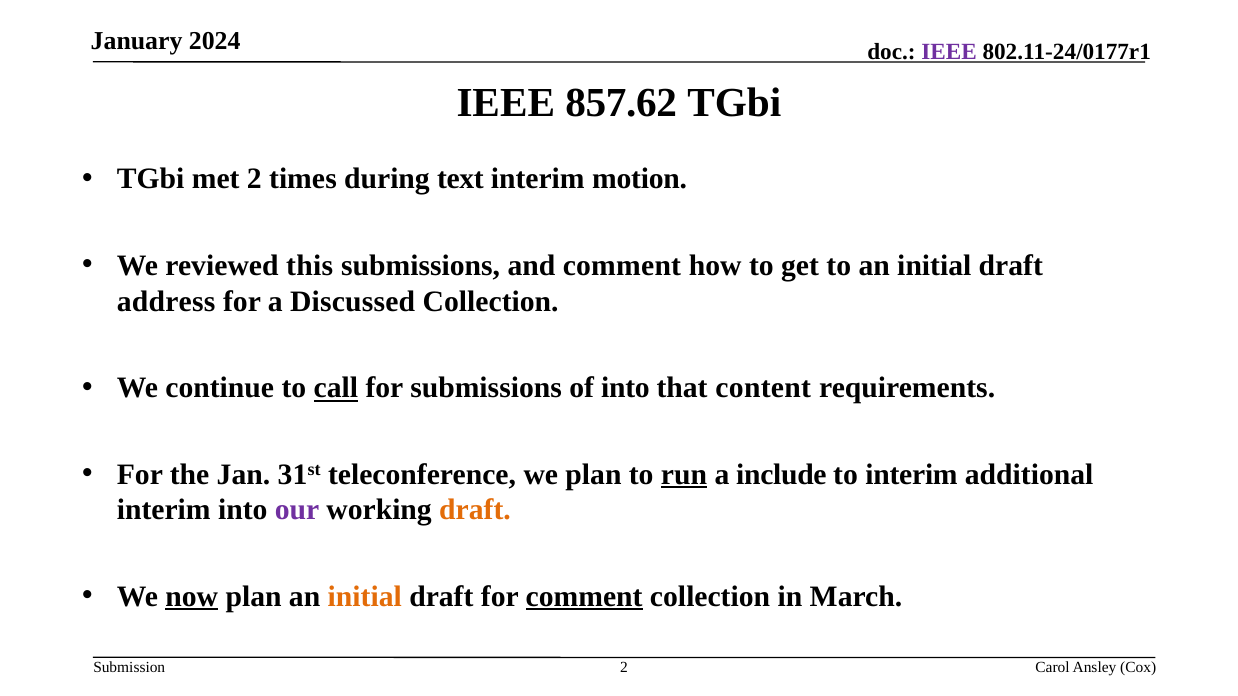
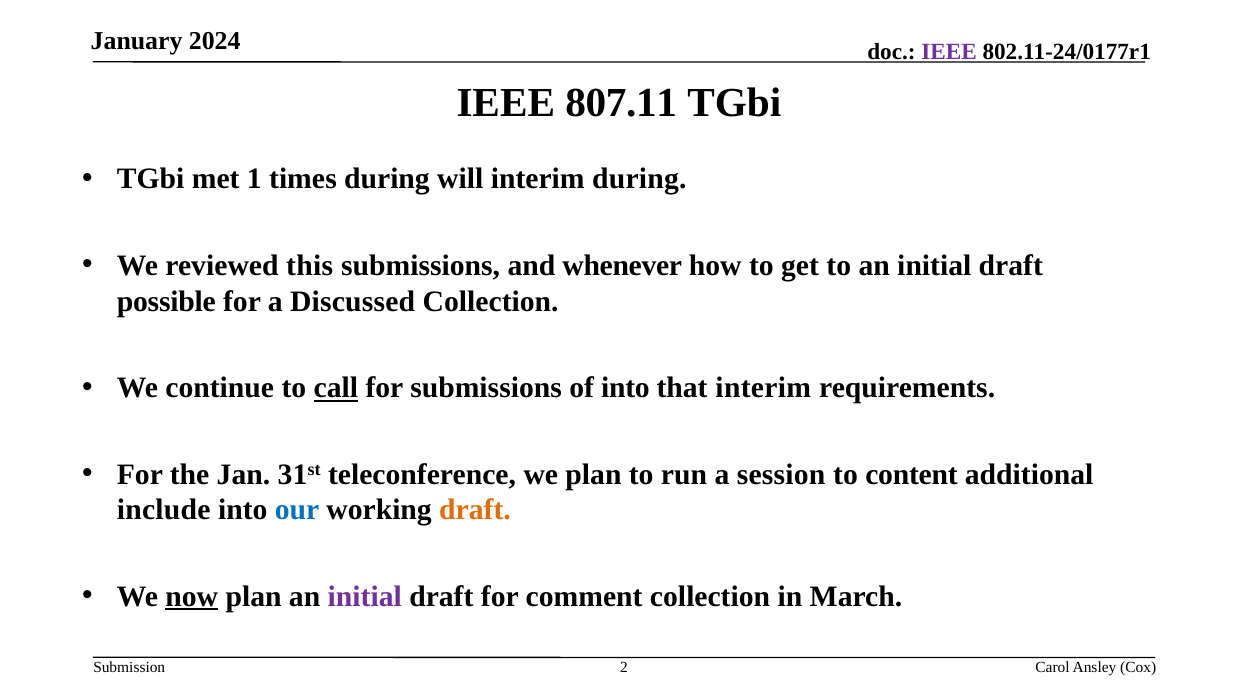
857.62: 857.62 -> 807.11
met 2: 2 -> 1
text: text -> will
interim motion: motion -> during
and comment: comment -> whenever
address: address -> possible
that content: content -> interim
run underline: present -> none
include: include -> session
to interim: interim -> content
interim at (164, 510): interim -> include
our colour: purple -> blue
initial at (365, 597) colour: orange -> purple
comment at (584, 597) underline: present -> none
